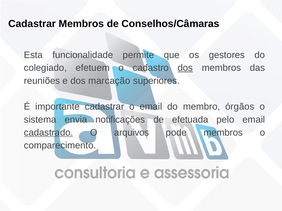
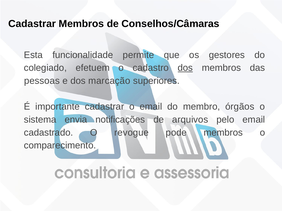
reuniões: reuniões -> pessoas
efetuada: efetuada -> arquivos
cadastrado underline: present -> none
arquivos: arquivos -> revogue
